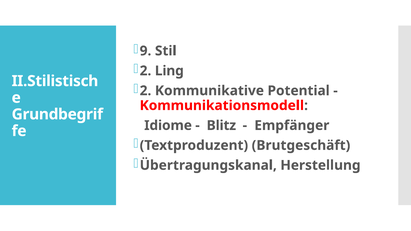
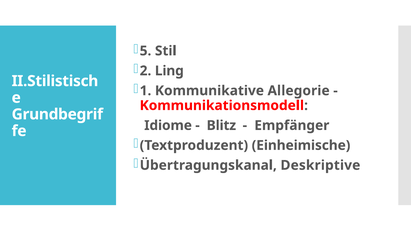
9: 9 -> 5
2 at (146, 91): 2 -> 1
Potential: Potential -> Allegorie
Brutgeschäft: Brutgeschäft -> Einheimische
Herstellung: Herstellung -> Deskriptive
